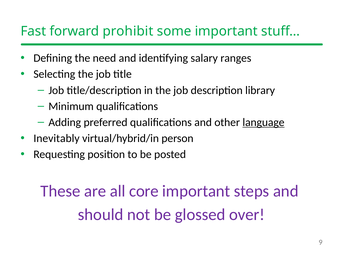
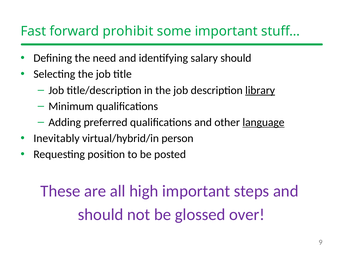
salary ranges: ranges -> should
library underline: none -> present
core: core -> high
